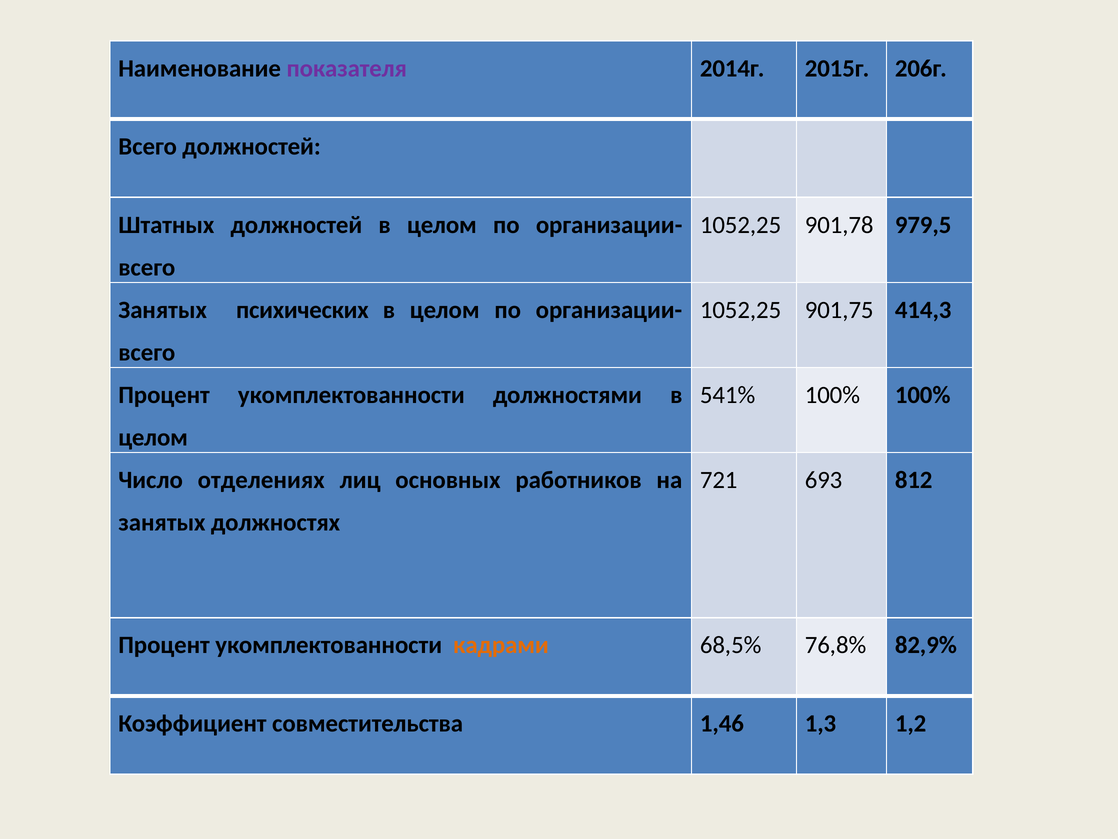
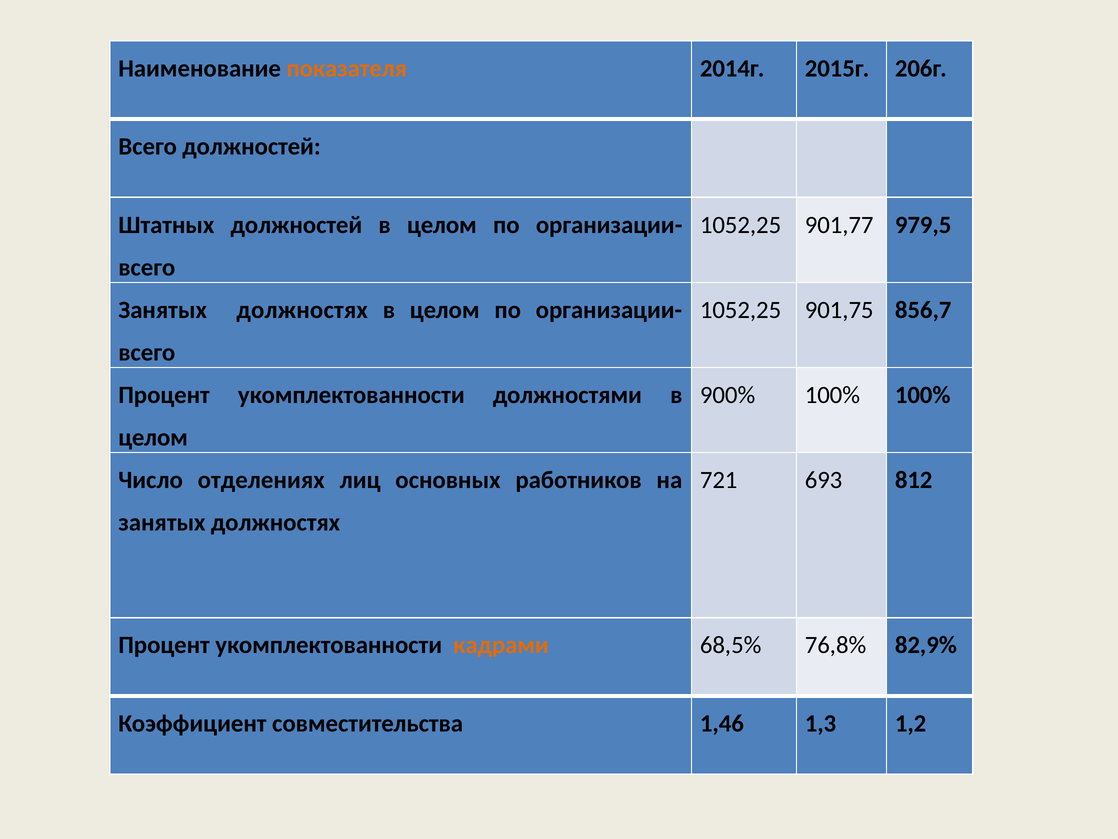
показателя colour: purple -> orange
901,78: 901,78 -> 901,77
психических at (302, 310): психических -> должностях
414,3: 414,3 -> 856,7
541%: 541% -> 900%
